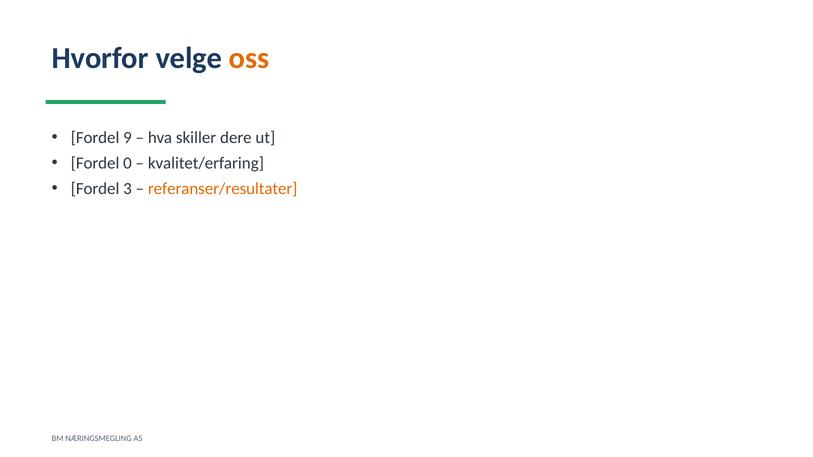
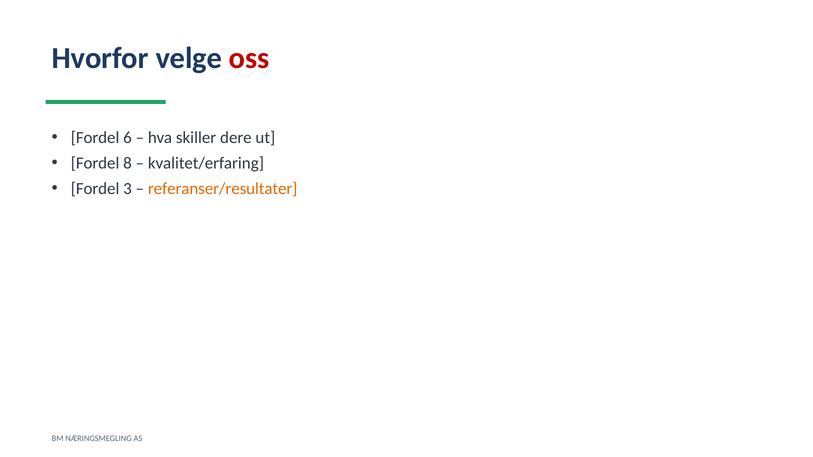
oss colour: orange -> red
9: 9 -> 6
0: 0 -> 8
